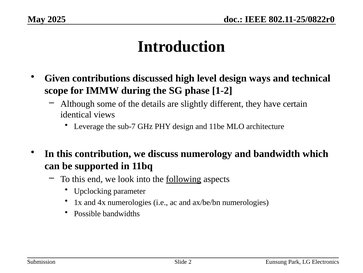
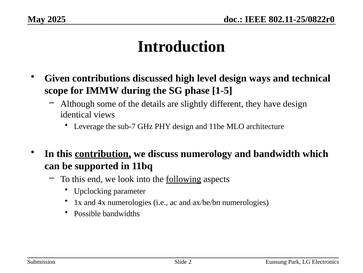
1-2: 1-2 -> 1-5
have certain: certain -> design
contribution underline: none -> present
